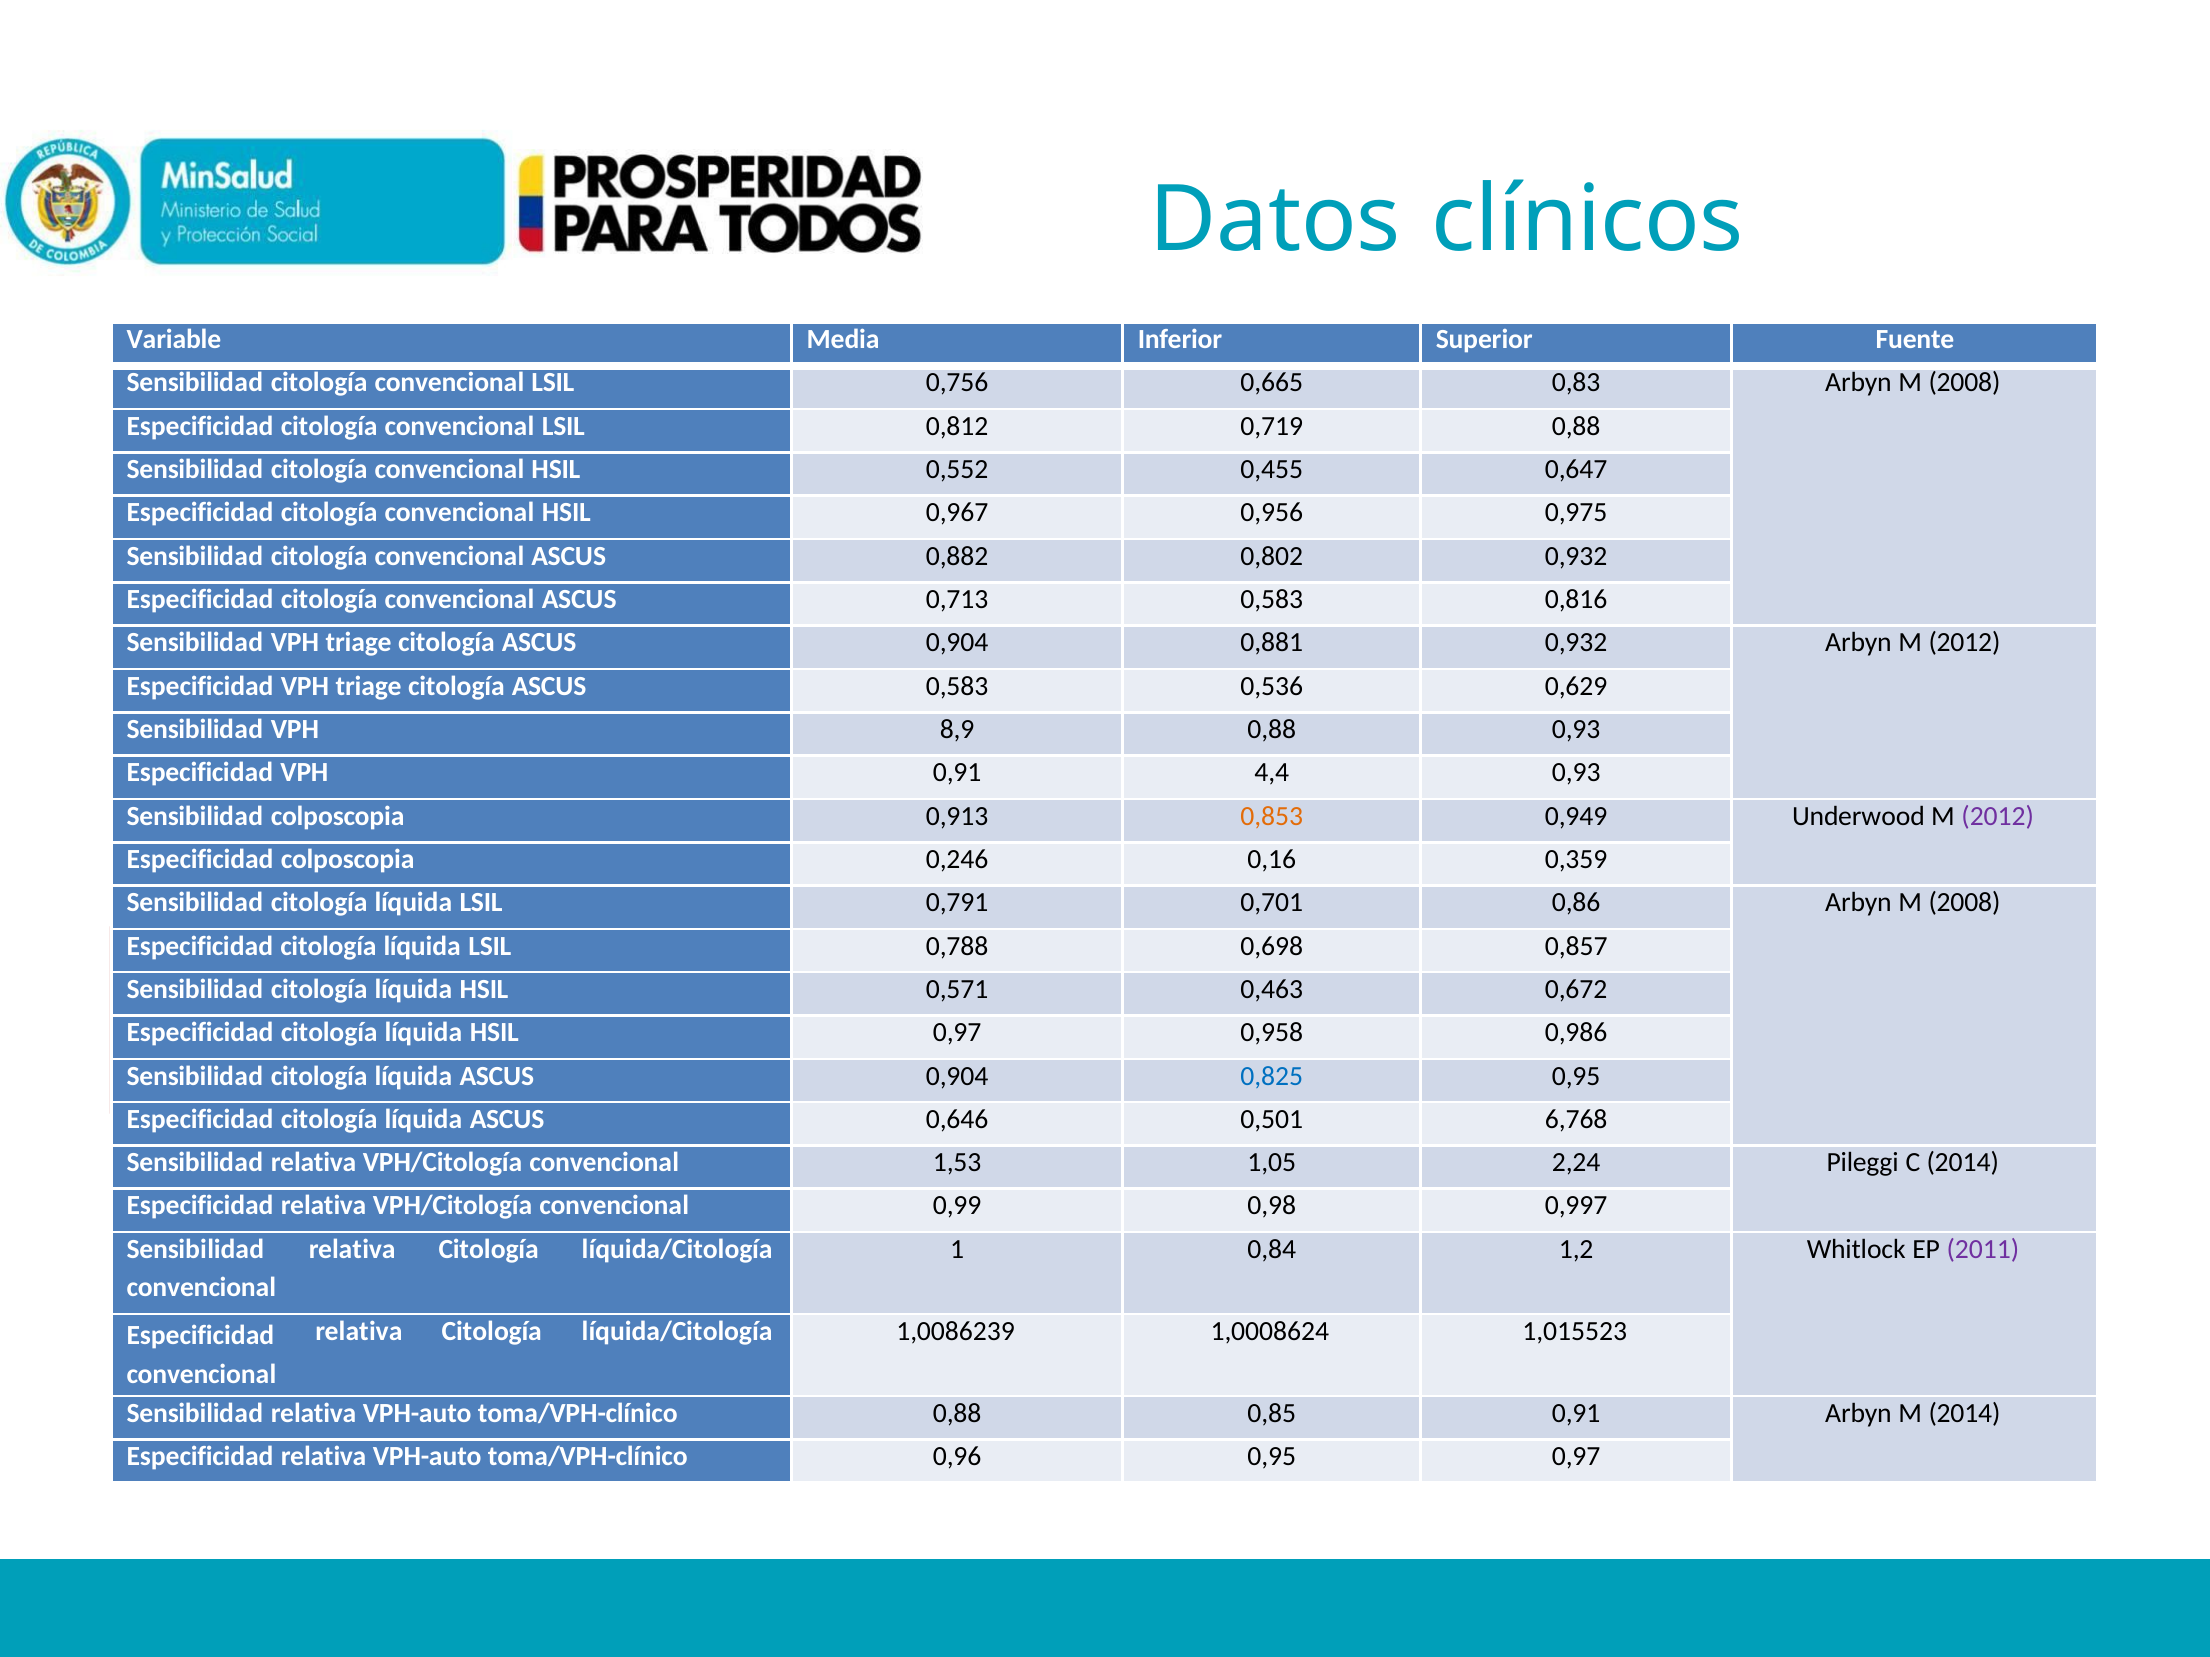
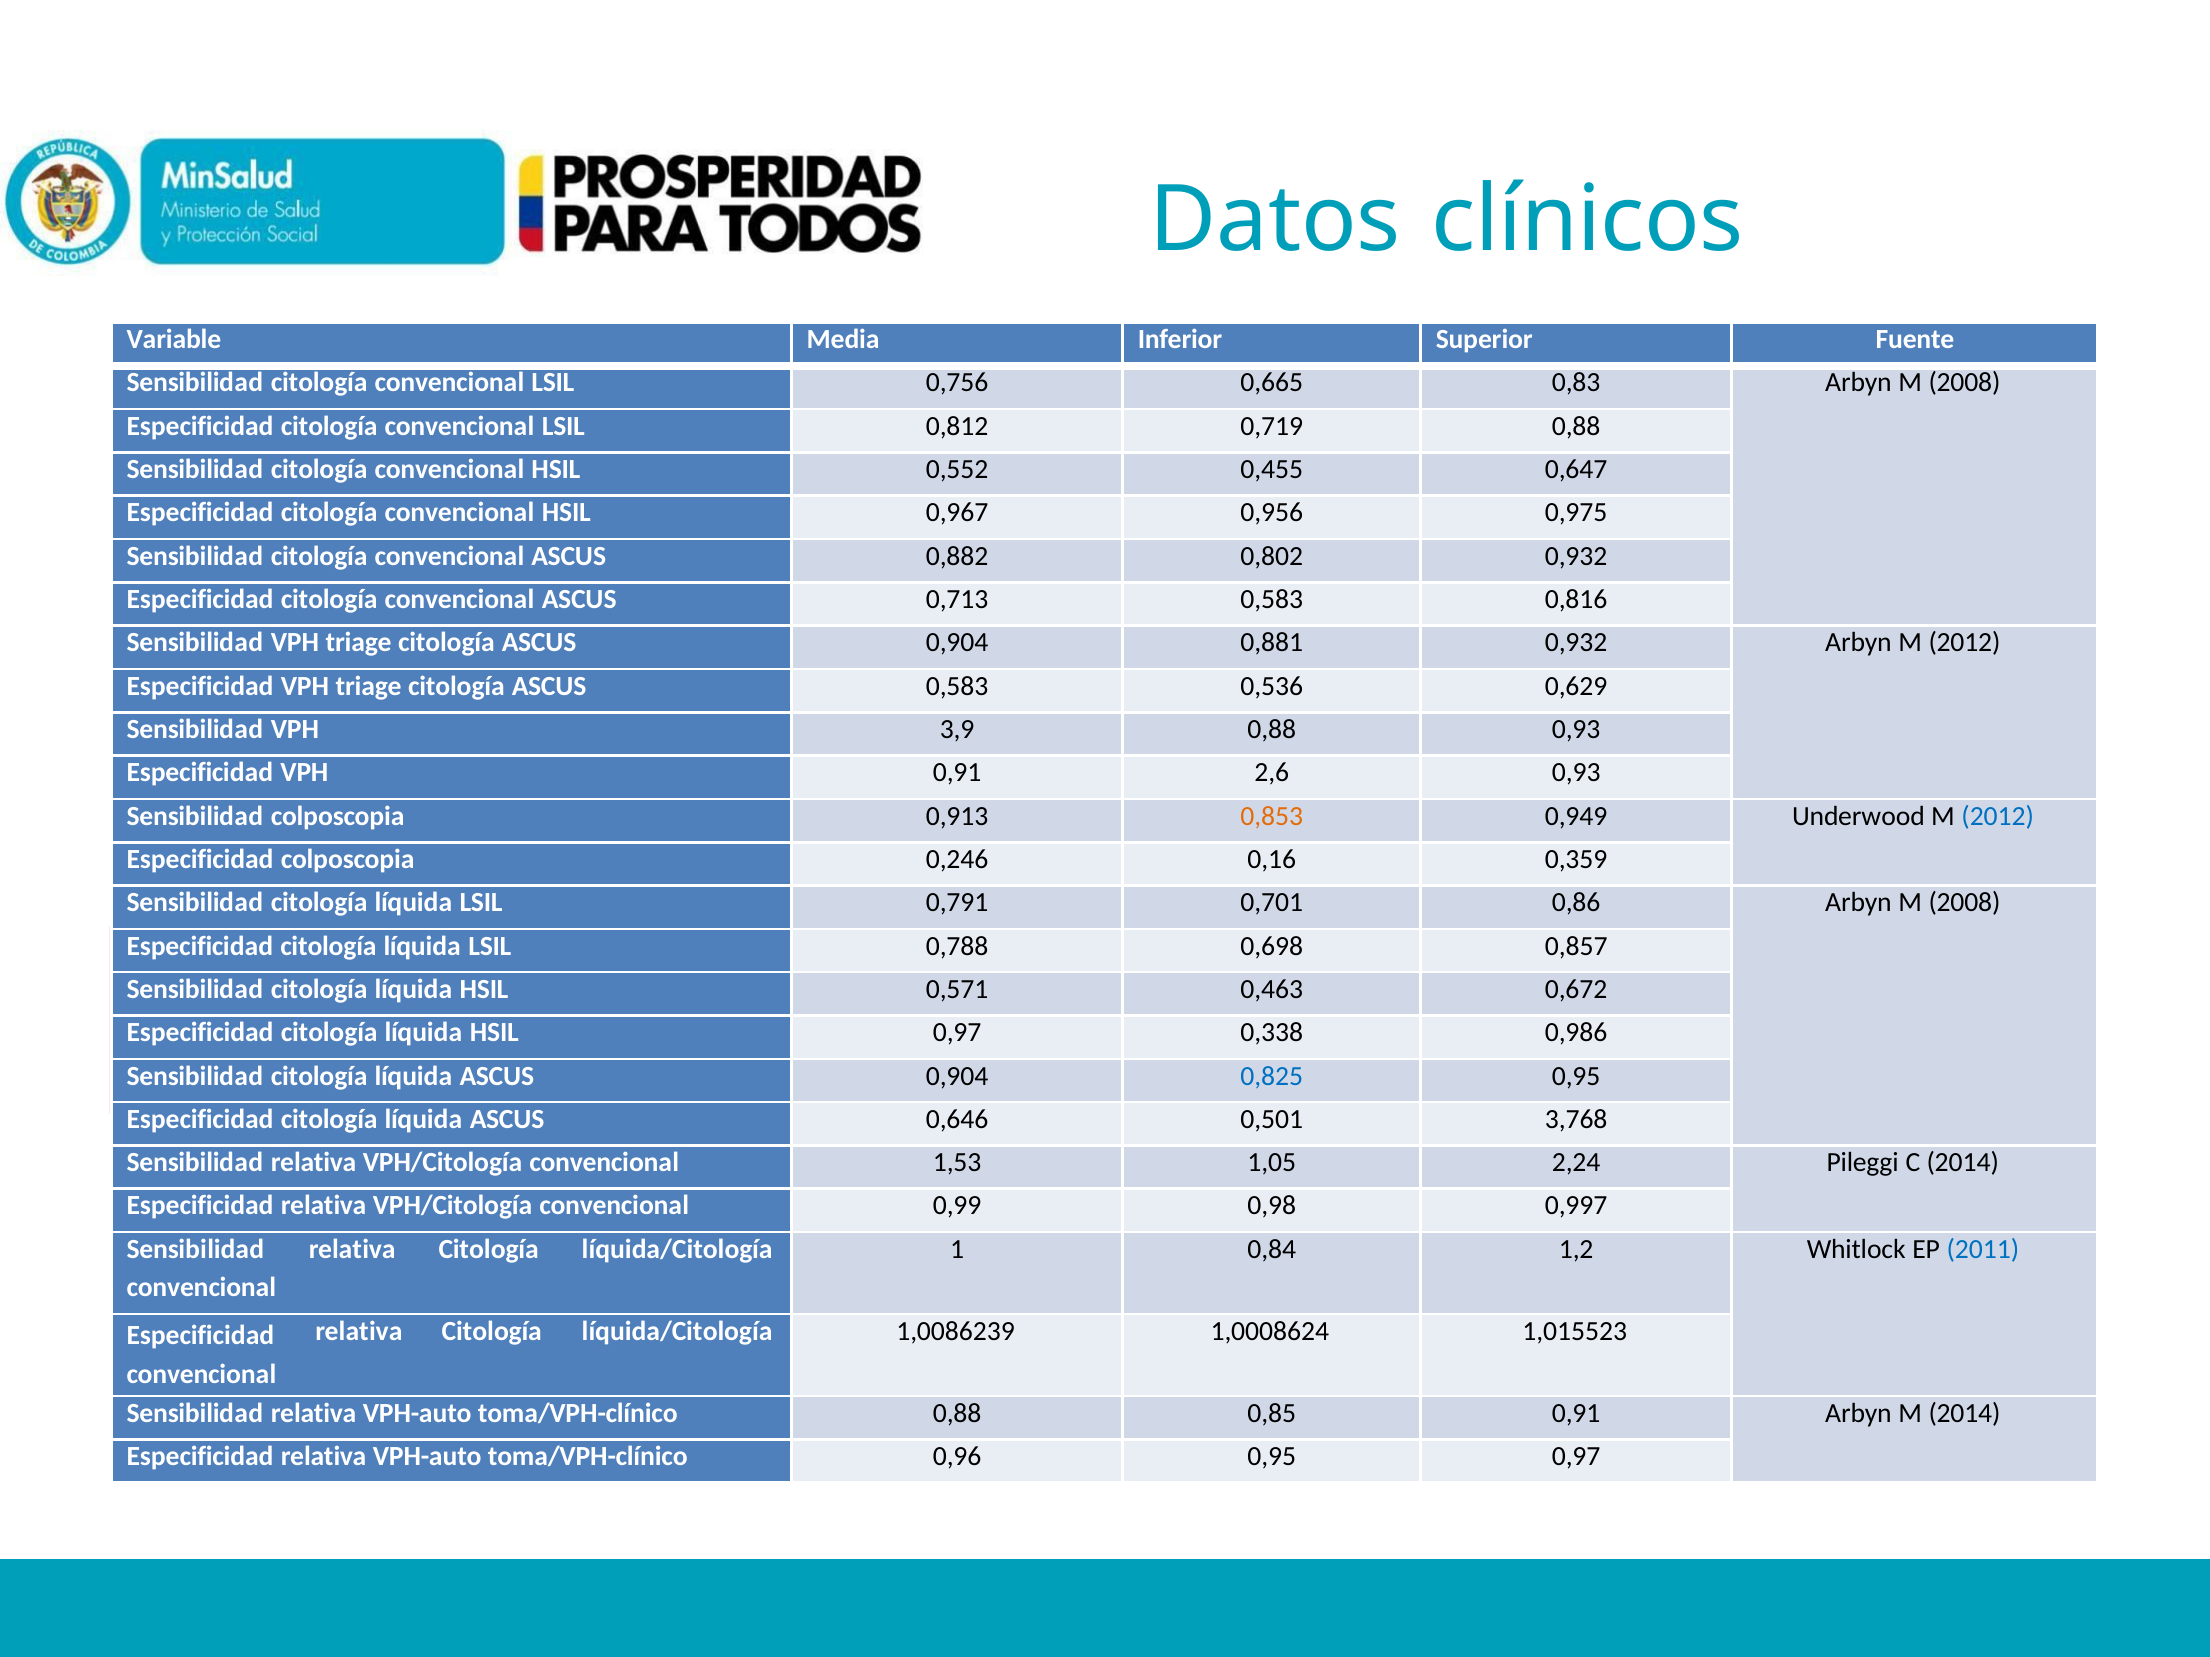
8,9: 8,9 -> 3,9
4,4: 4,4 -> 2,6
2012 at (1998, 816) colour: purple -> blue
0,958: 0,958 -> 0,338
6,768: 6,768 -> 3,768
2011 colour: purple -> blue
